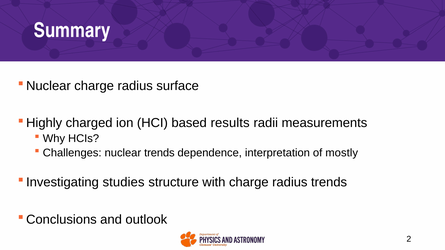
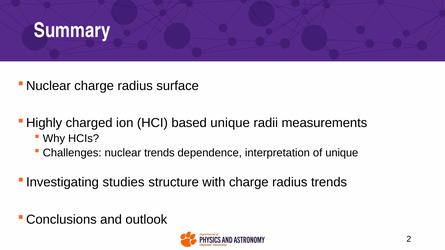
based results: results -> unique
of mostly: mostly -> unique
